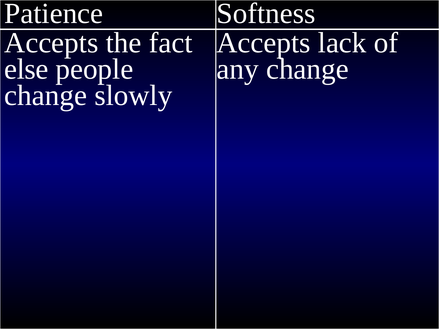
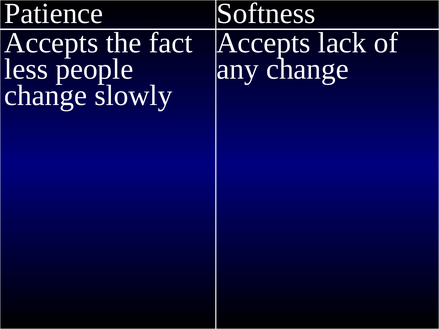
else: else -> less
